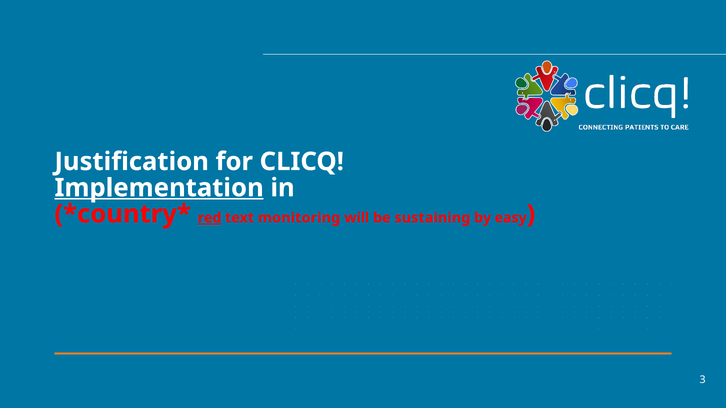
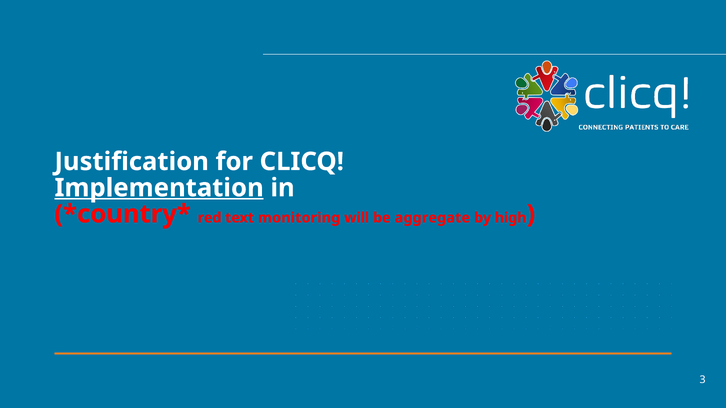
red underline: present -> none
sustaining: sustaining -> aggregate
easy: easy -> high
